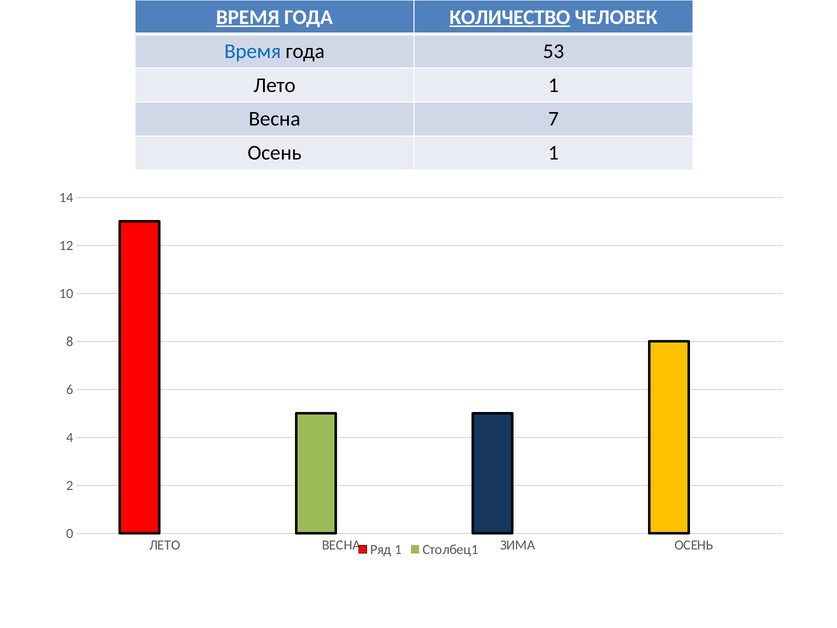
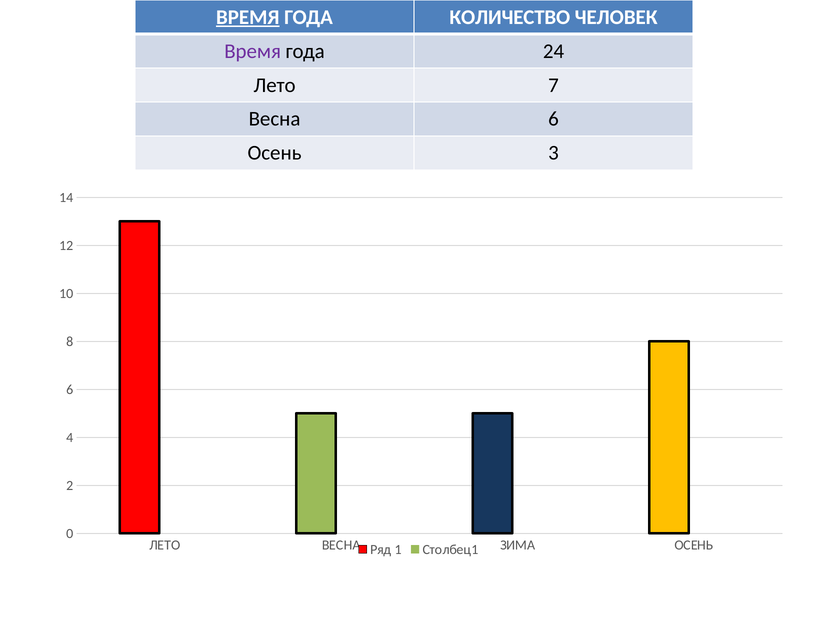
КОЛИЧЕСТВО underline: present -> none
Время at (253, 51) colour: blue -> purple
53: 53 -> 24
Лето 1: 1 -> 7
Весна 7: 7 -> 6
Осень 1: 1 -> 3
